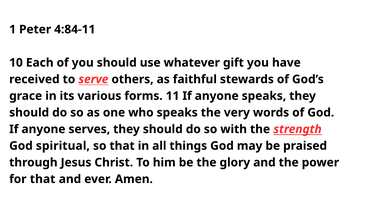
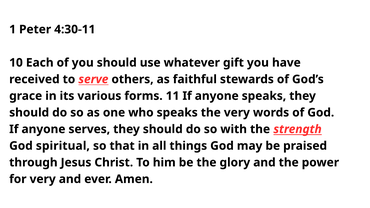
4:84-11: 4:84-11 -> 4:30-11
for that: that -> very
